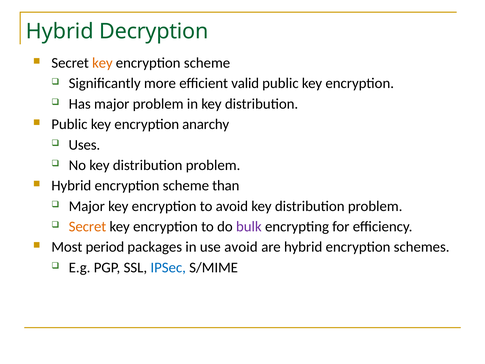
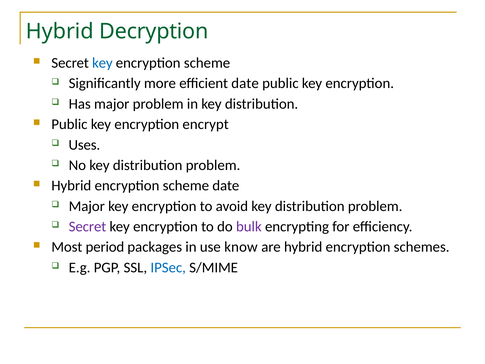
key at (102, 63) colour: orange -> blue
efficient valid: valid -> date
anarchy: anarchy -> encrypt
scheme than: than -> date
Secret at (87, 226) colour: orange -> purple
use avoid: avoid -> know
